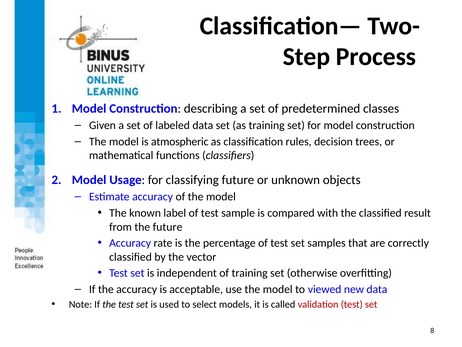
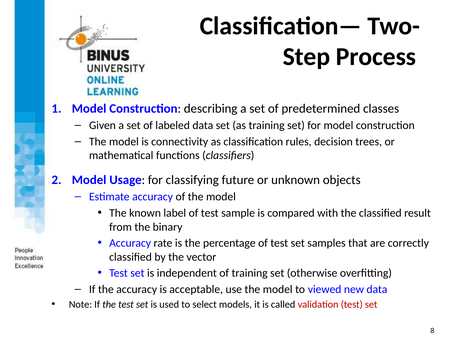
atmospheric: atmospheric -> connectivity
the future: future -> binary
